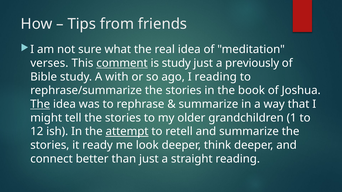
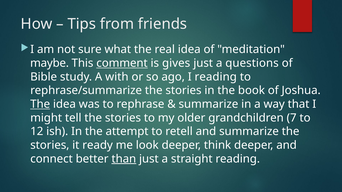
verses: verses -> maybe
is study: study -> gives
previously: previously -> questions
1: 1 -> 7
attempt underline: present -> none
than underline: none -> present
